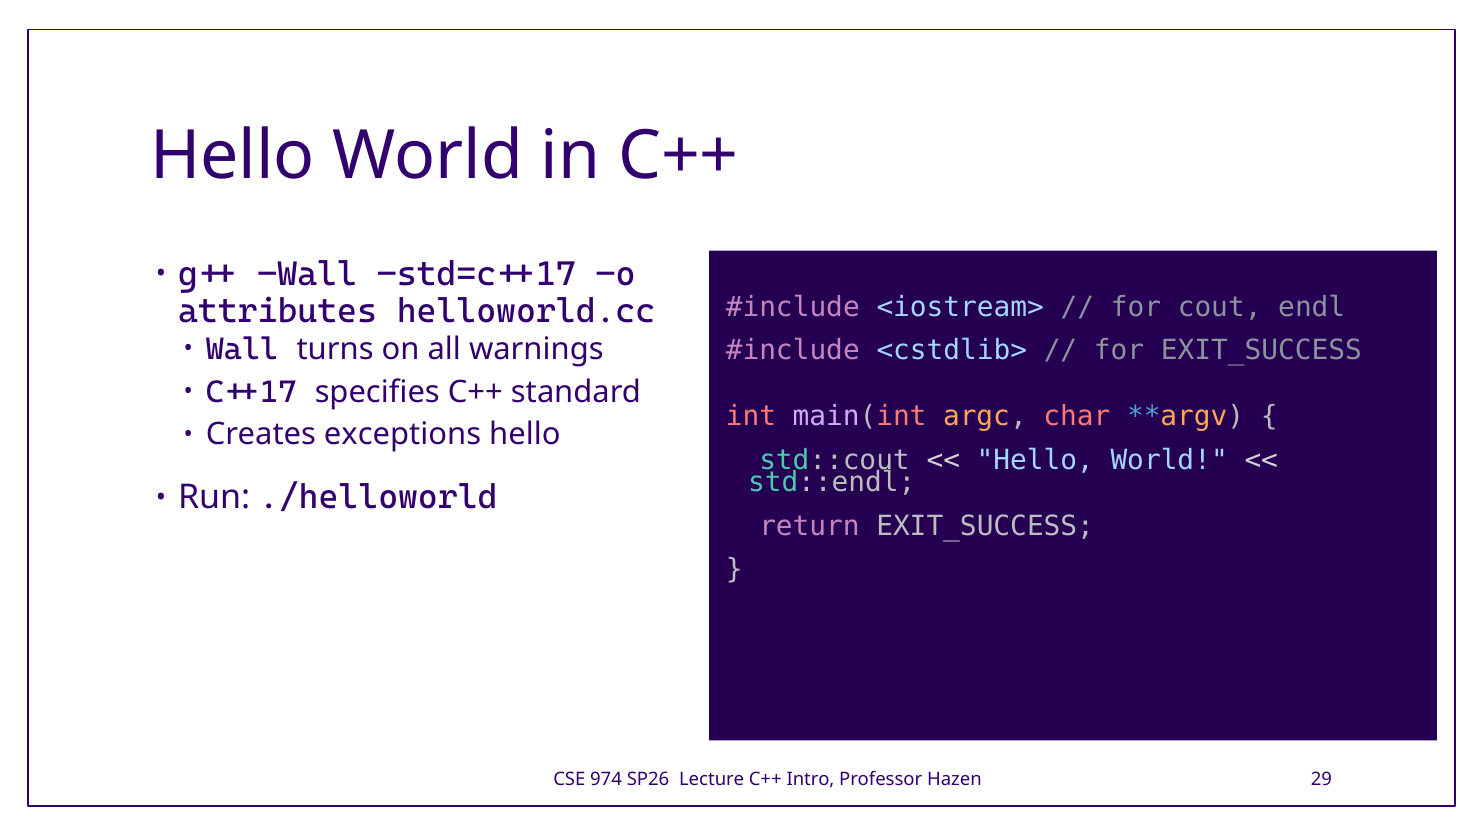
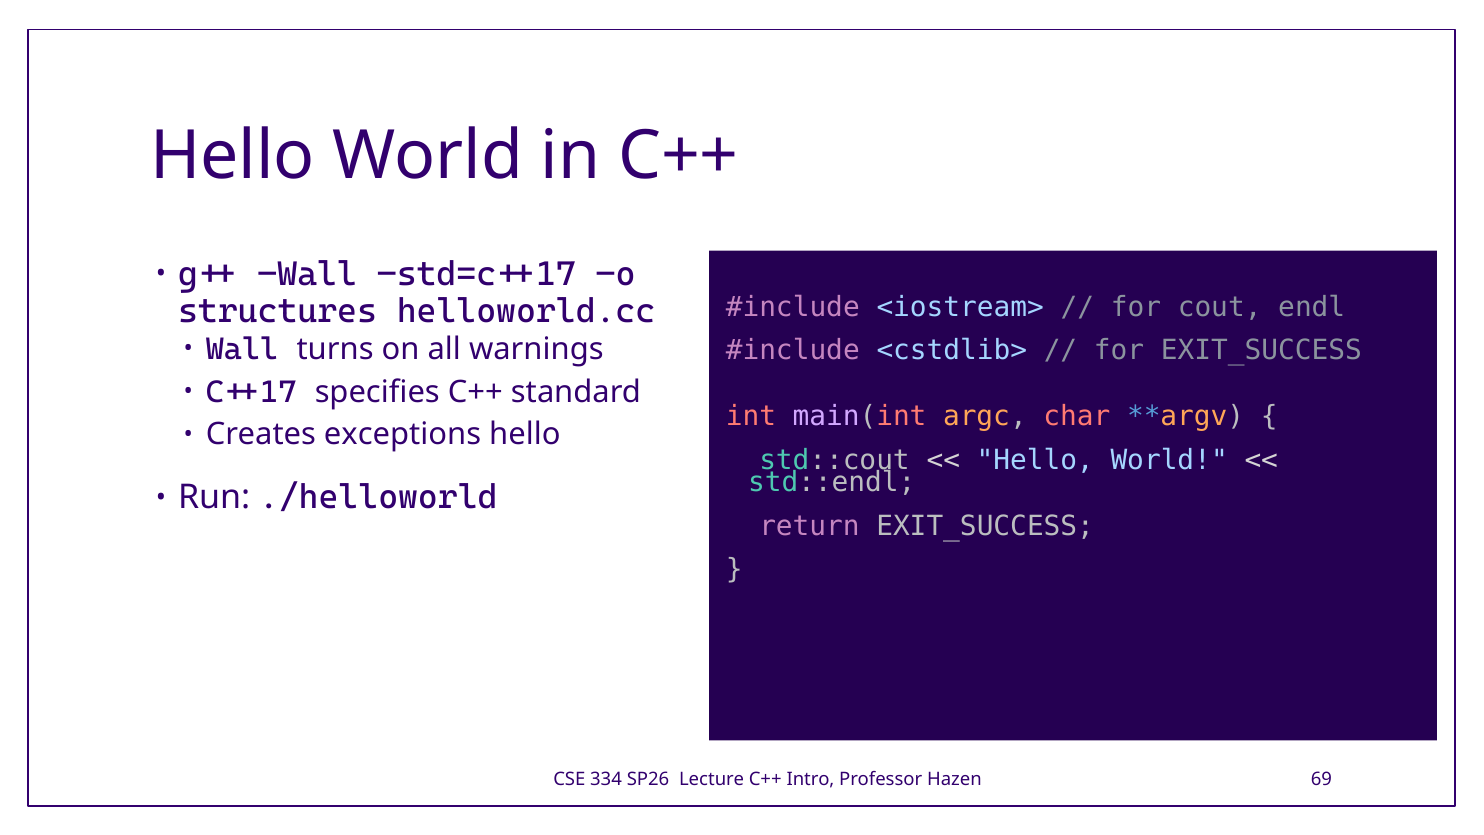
attributes: attributes -> structures
974: 974 -> 334
29: 29 -> 69
